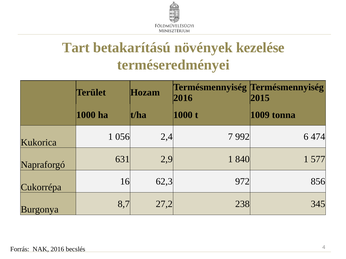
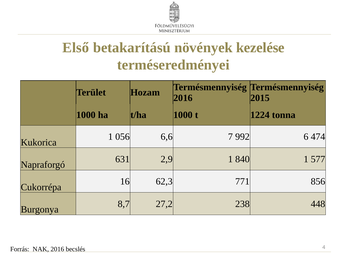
Tart: Tart -> Első
1009: 1009 -> 1224
2,4: 2,4 -> 6,6
972: 972 -> 771
345: 345 -> 448
